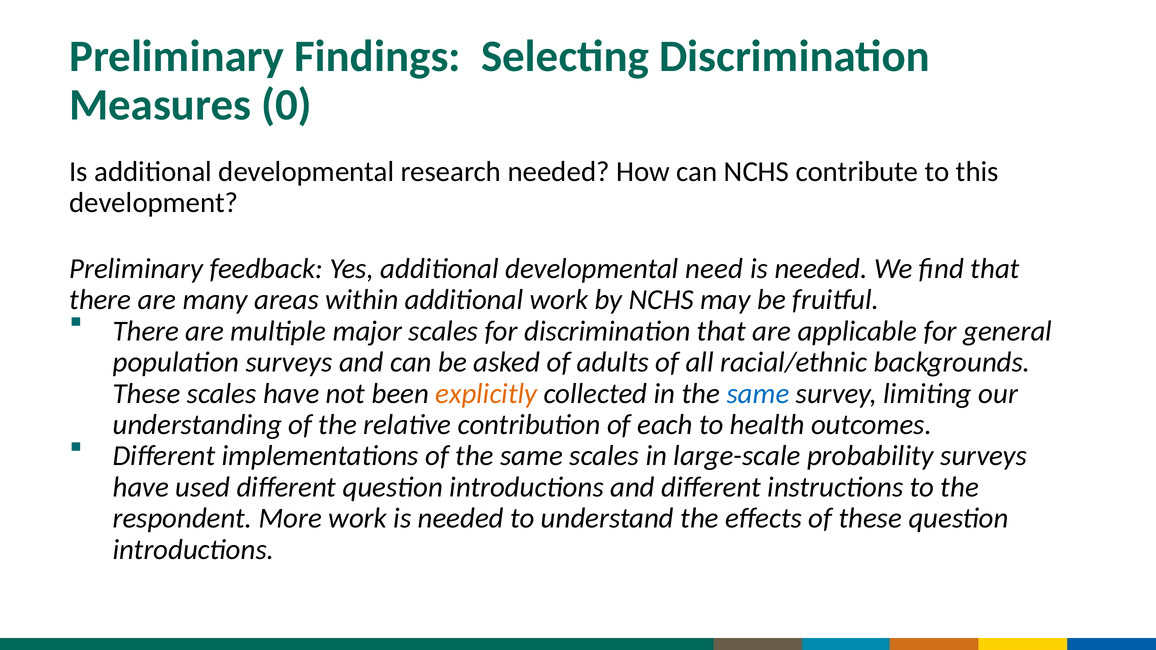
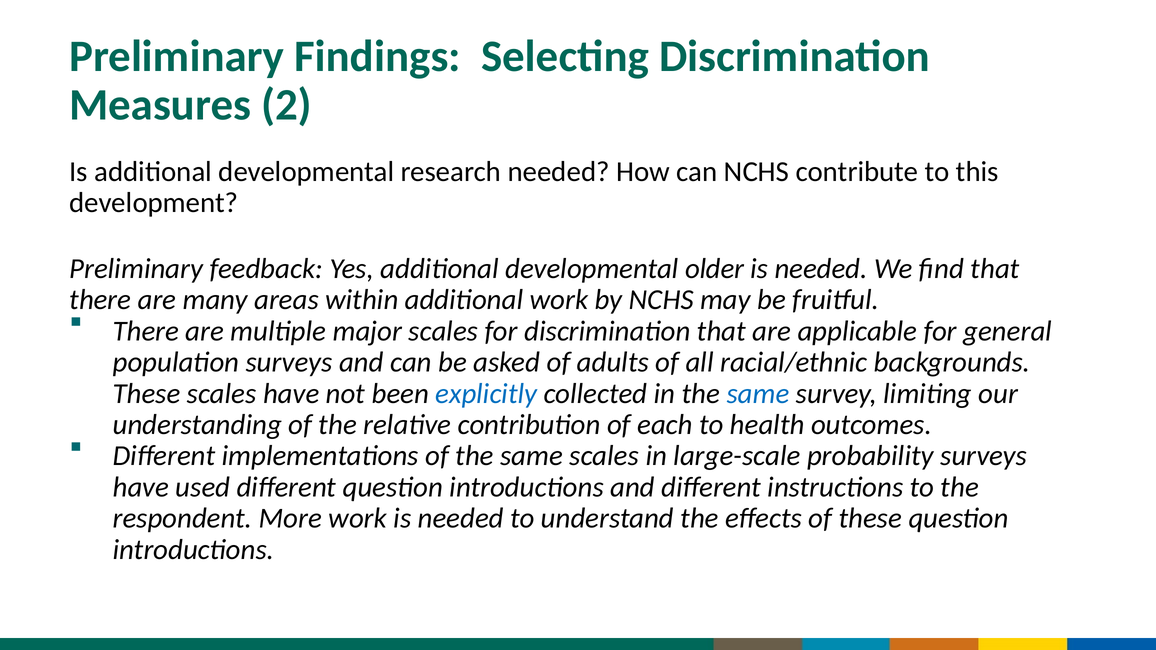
0: 0 -> 2
need: need -> older
explicitly colour: orange -> blue
